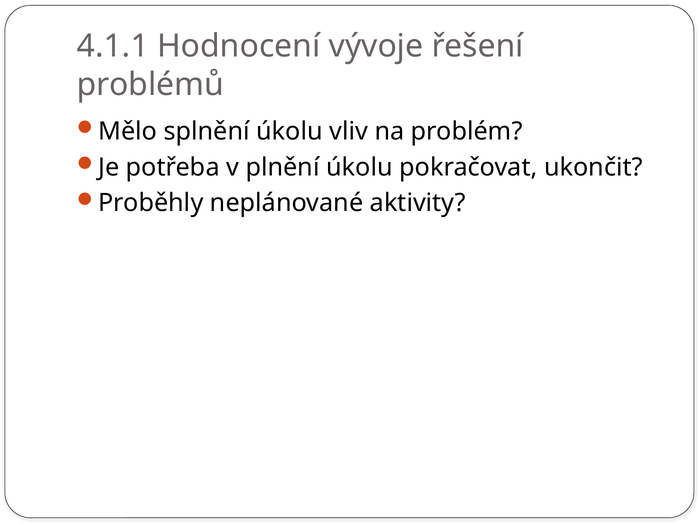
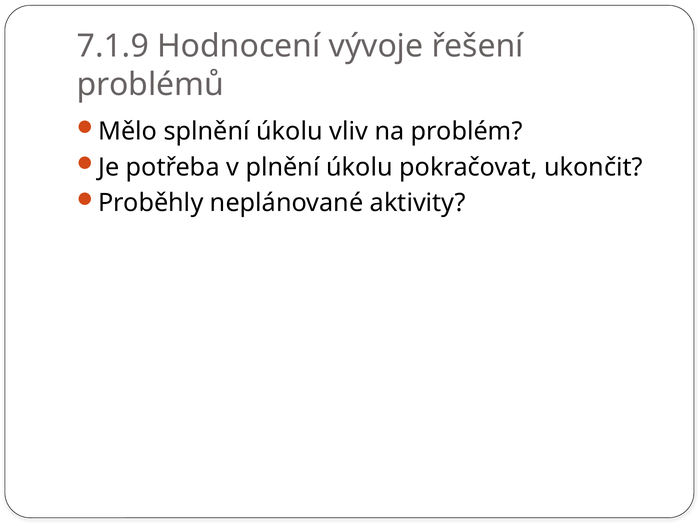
4.1.1: 4.1.1 -> 7.1.9
